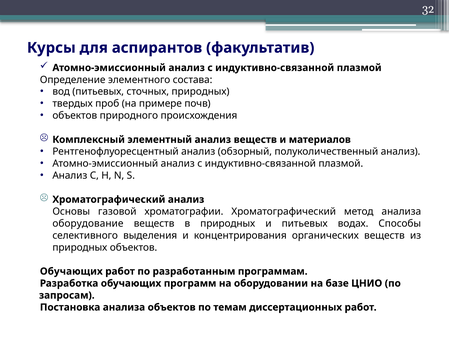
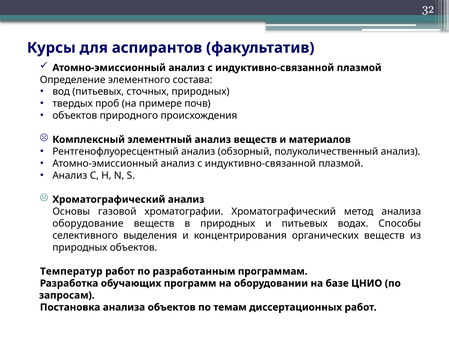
Обучающих at (71, 271): Обучающих -> Температур
